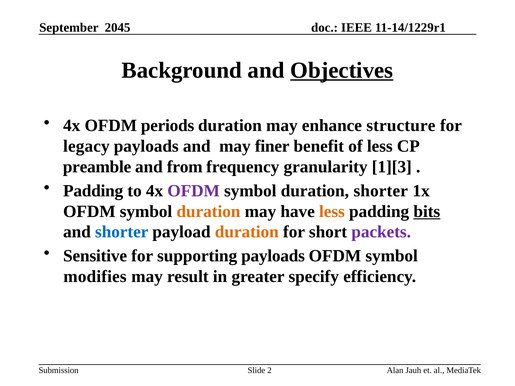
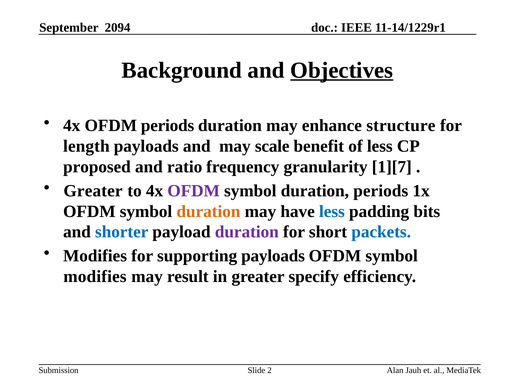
2045: 2045 -> 2094
legacy: legacy -> length
finer: finer -> scale
preamble: preamble -> proposed
from: from -> ratio
1][3: 1][3 -> 1][7
Padding at (93, 191): Padding -> Greater
duration shorter: shorter -> periods
less at (332, 212) colour: orange -> blue
bits underline: present -> none
duration at (247, 232) colour: orange -> purple
packets colour: purple -> blue
Sensitive at (95, 256): Sensitive -> Modifies
